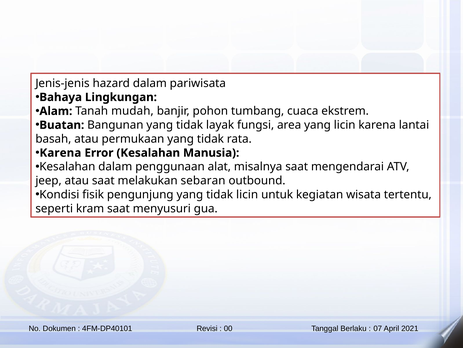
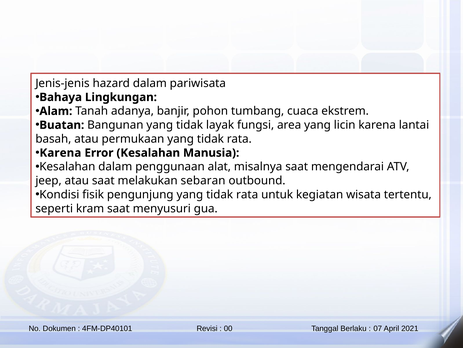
mudah: mudah -> adanya
pengunjung yang tidak licin: licin -> rata
